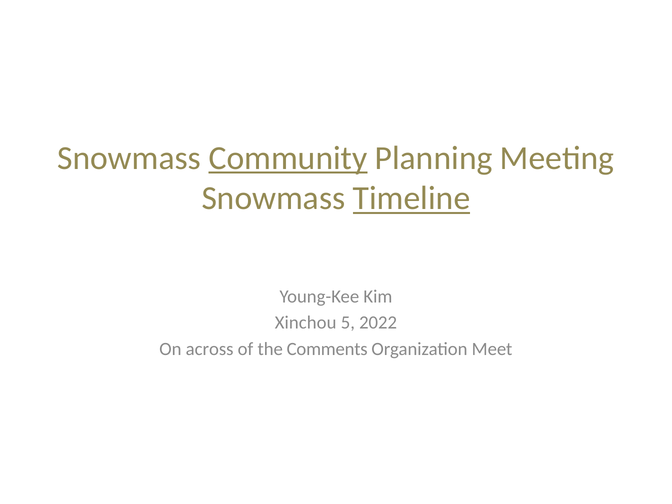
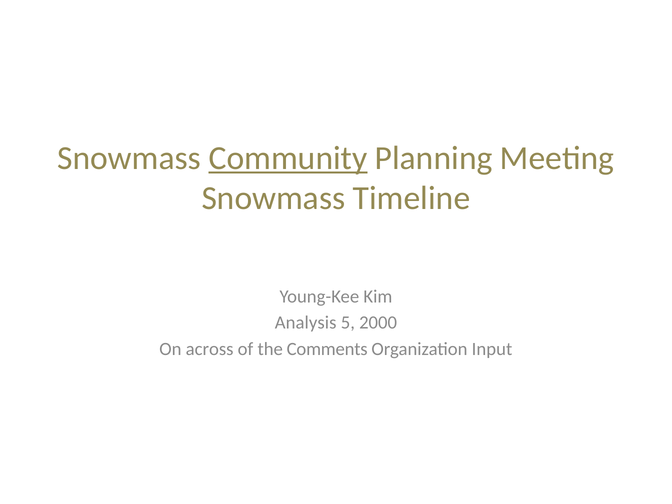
Timeline underline: present -> none
Xinchou: Xinchou -> Analysis
2022: 2022 -> 2000
Meet: Meet -> Input
